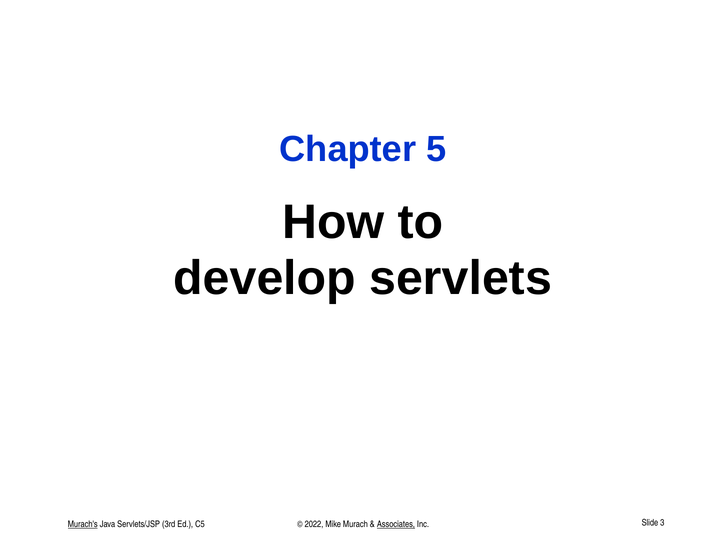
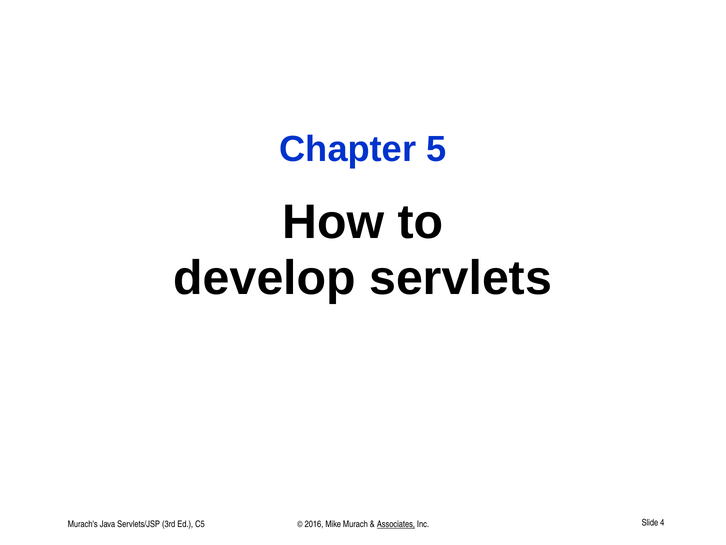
Murach's underline: present -> none
2022: 2022 -> 2016
3: 3 -> 4
